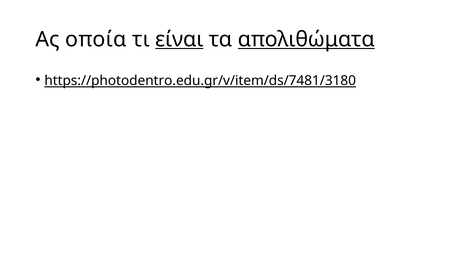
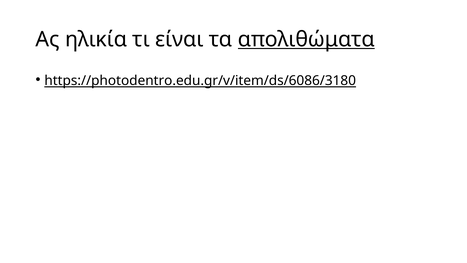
οποία: οποία -> ηλικία
είναι underline: present -> none
https://photodentro.edu.gr/v/item/ds/7481/3180: https://photodentro.edu.gr/v/item/ds/7481/3180 -> https://photodentro.edu.gr/v/item/ds/6086/3180
